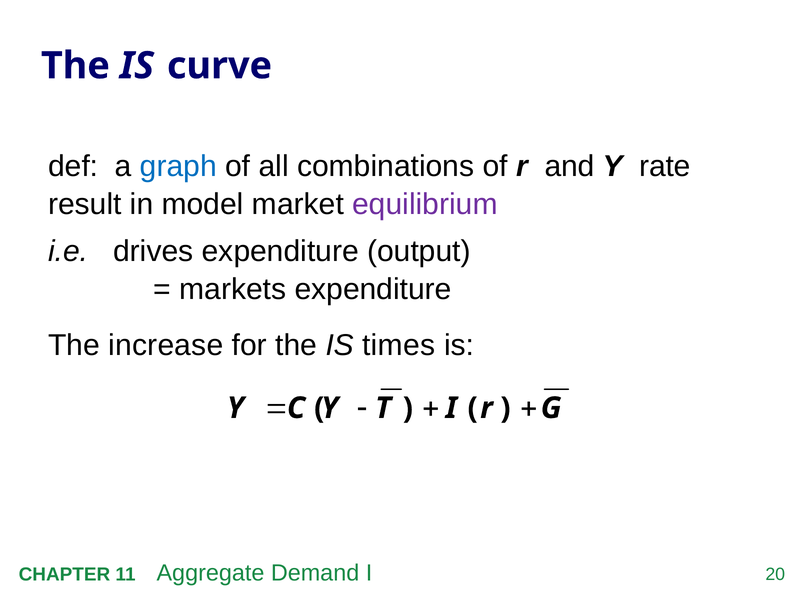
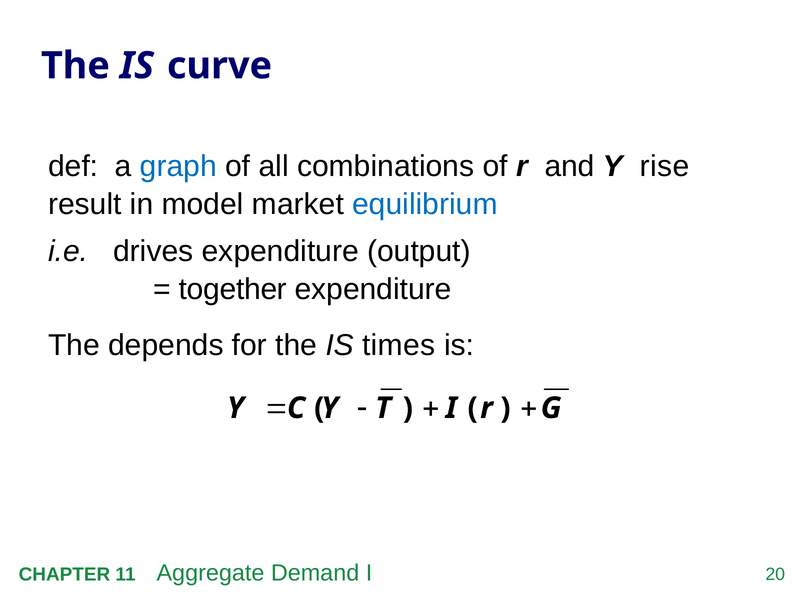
rate: rate -> rise
equilibrium colour: purple -> blue
markets: markets -> together
increase: increase -> depends
